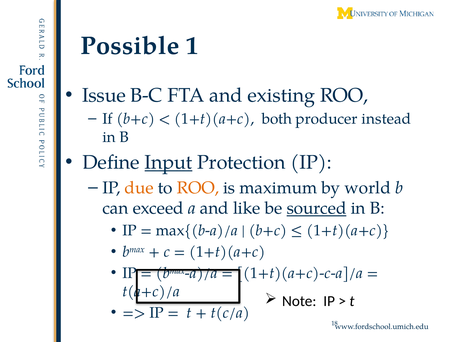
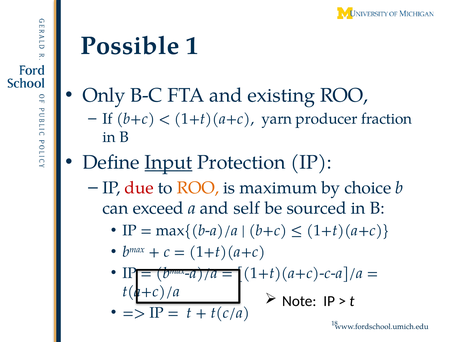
Issue: Issue -> Only
both: both -> yarn
instead: instead -> fraction
due colour: orange -> red
world: world -> choice
like: like -> self
sourced underline: present -> none
